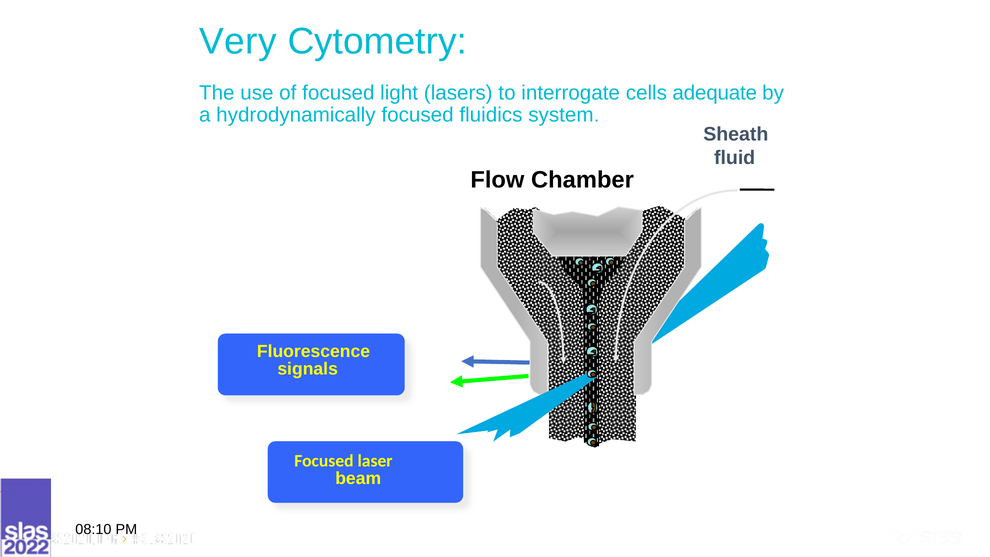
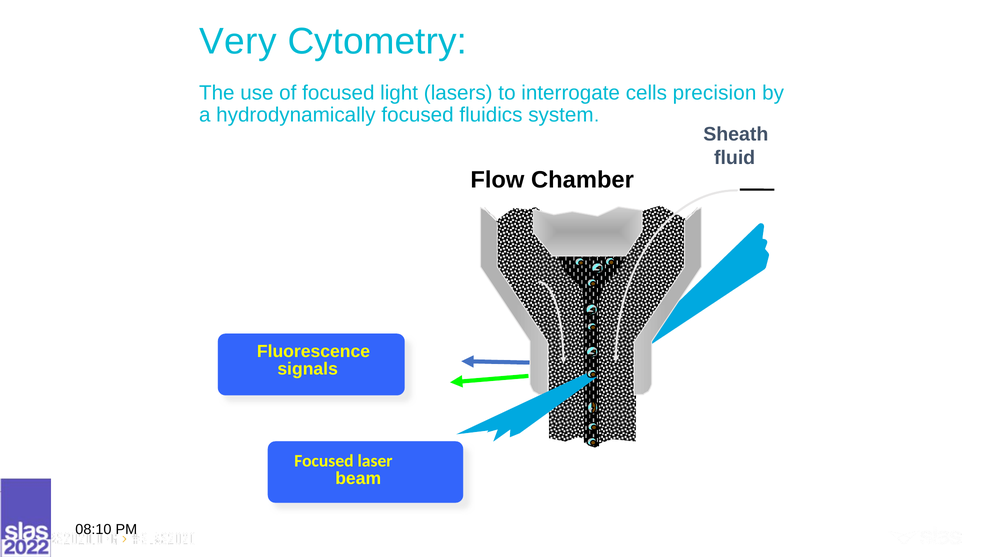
adequate: adequate -> precision
